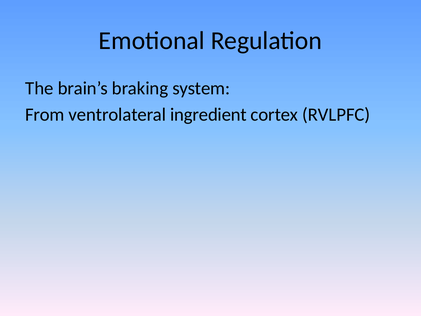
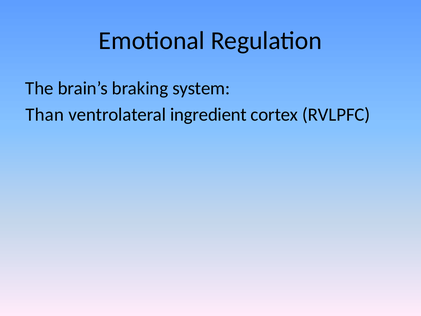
From: From -> Than
